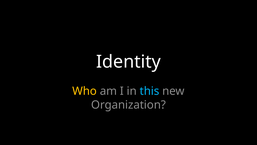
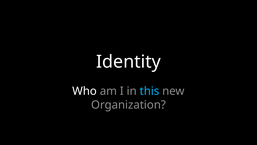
Who colour: yellow -> white
